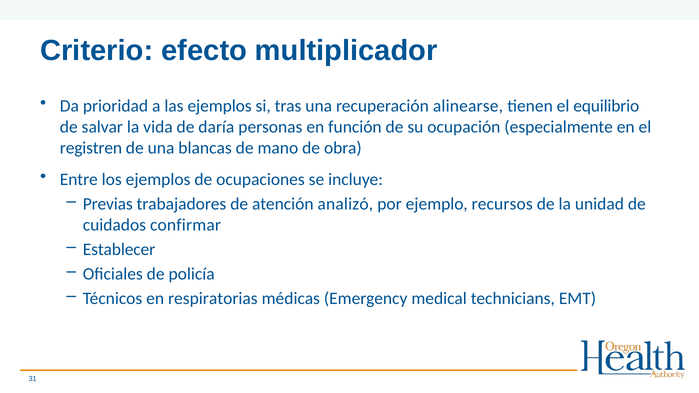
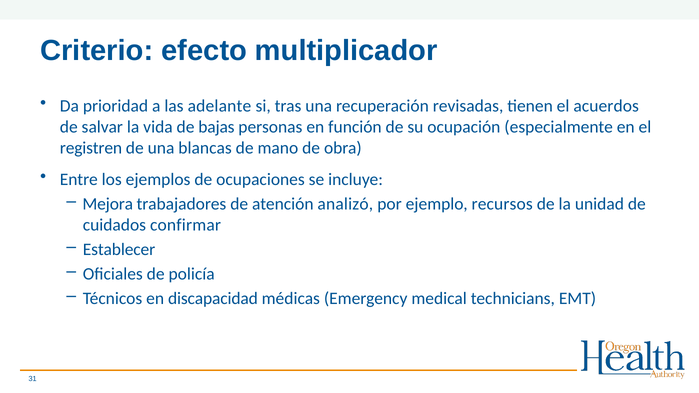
las ejemplos: ejemplos -> adelante
alinearse: alinearse -> revisadas
equilibrio: equilibrio -> acuerdos
daría: daría -> bajas
Previas: Previas -> Mejora
respiratorias: respiratorias -> discapacidad
